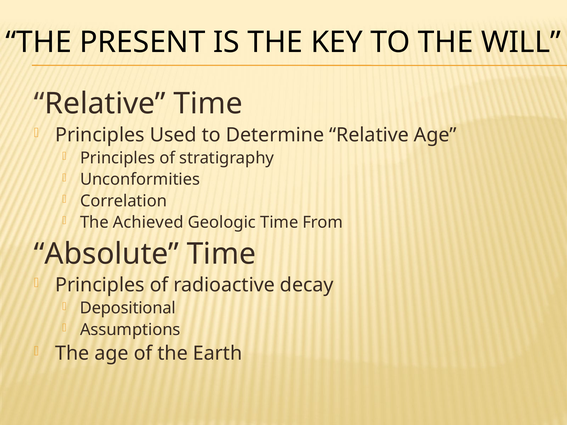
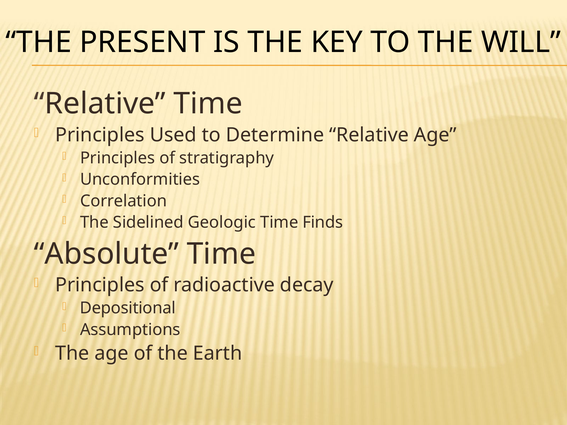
Achieved: Achieved -> Sidelined
From: From -> Finds
